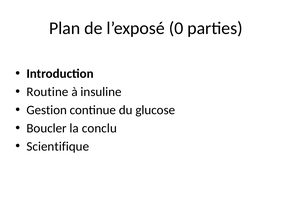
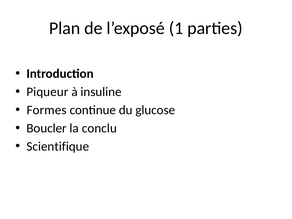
0: 0 -> 1
Routine: Routine -> Piqueur
Gestion: Gestion -> Formes
